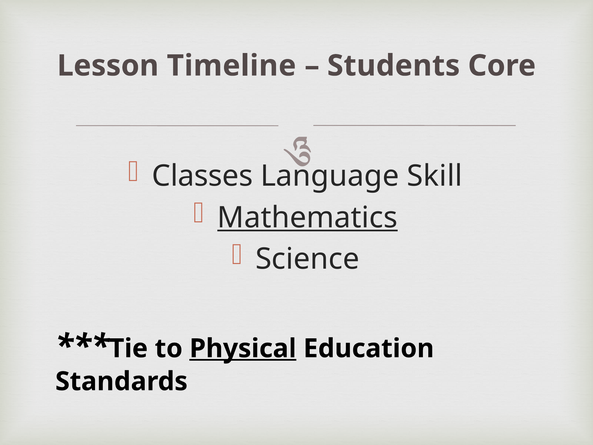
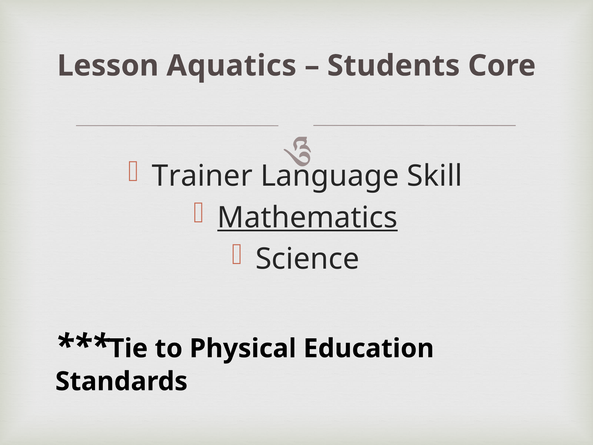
Timeline: Timeline -> Aquatics
Classes: Classes -> Trainer
Physical underline: present -> none
